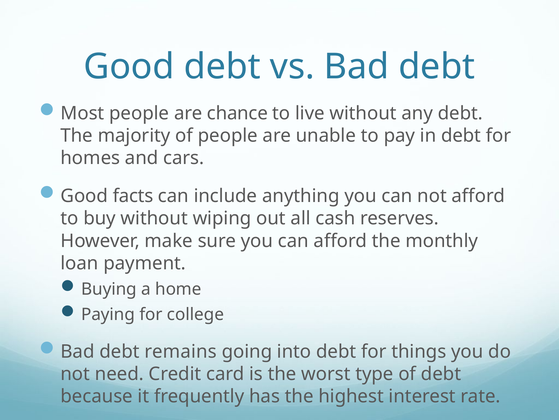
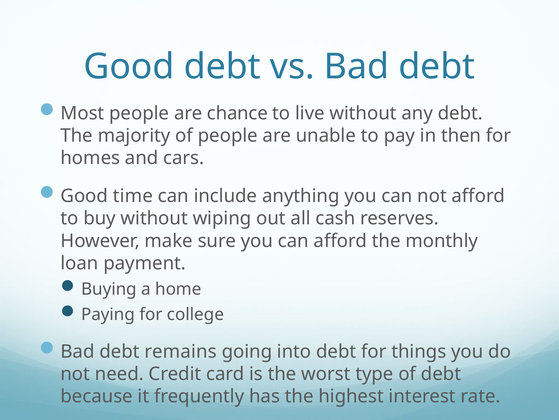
in debt: debt -> then
facts: facts -> time
